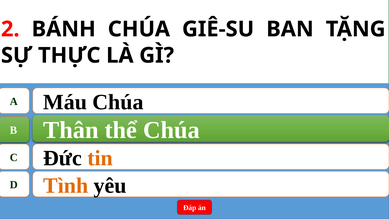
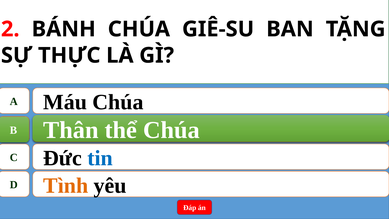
tin colour: orange -> blue
